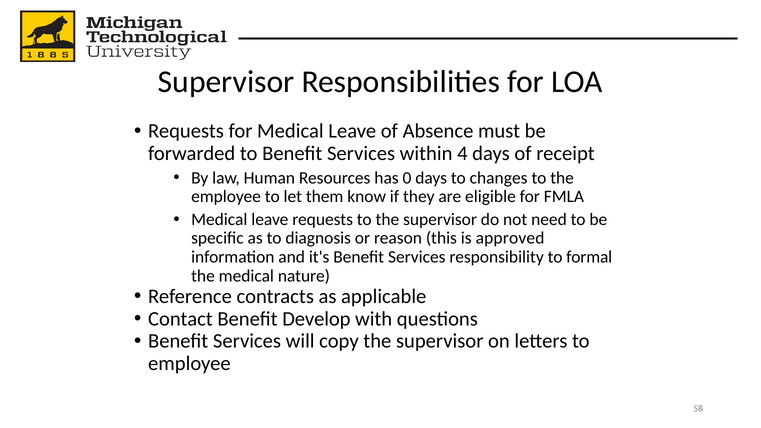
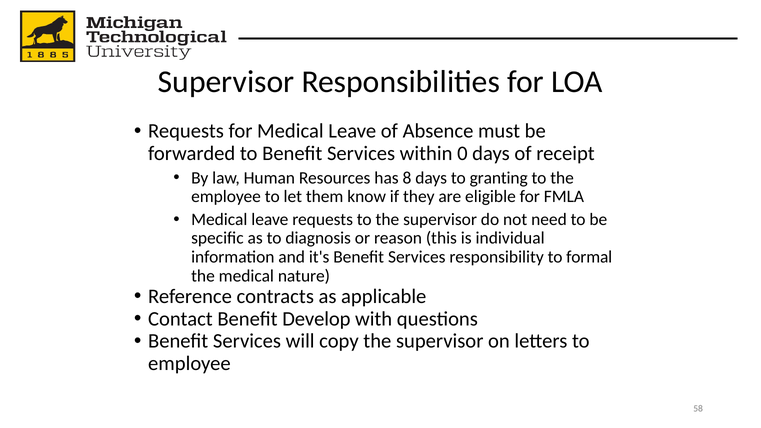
4: 4 -> 0
0: 0 -> 8
changes: changes -> granting
approved: approved -> individual
